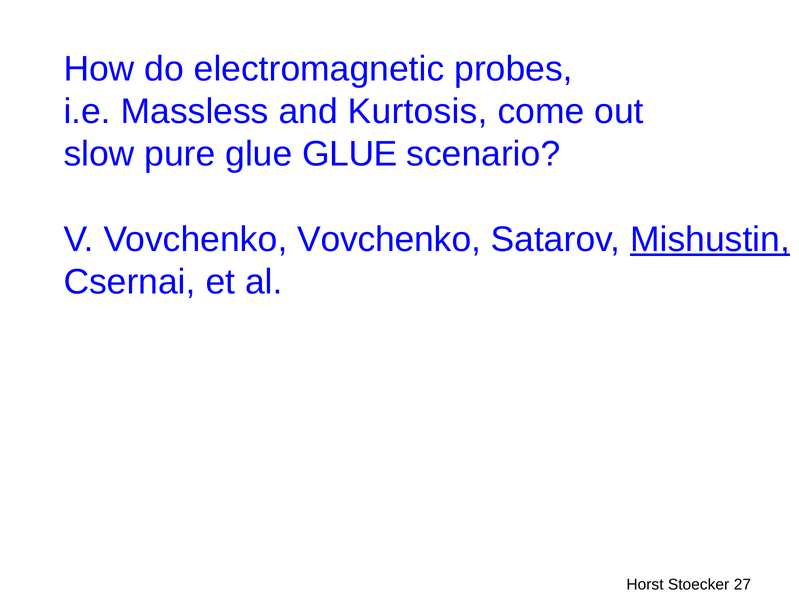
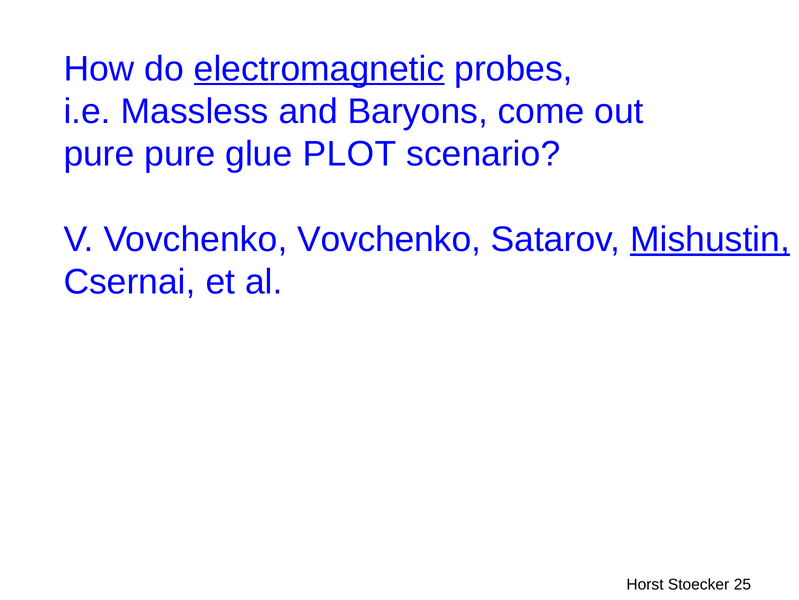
electromagnetic underline: none -> present
Kurtosis: Kurtosis -> Baryons
slow at (99, 154): slow -> pure
glue GLUE: GLUE -> PLOT
27: 27 -> 25
